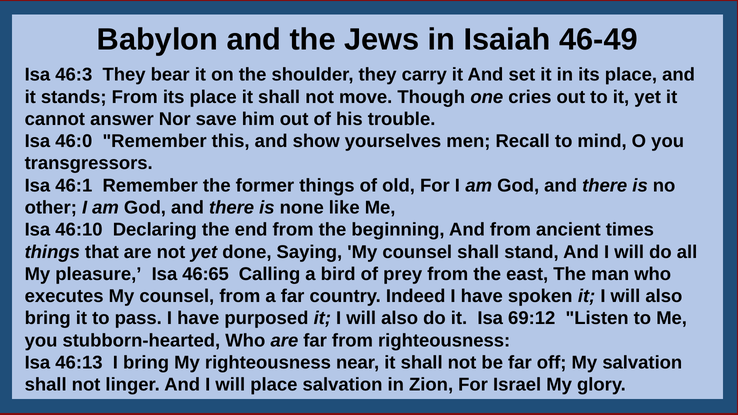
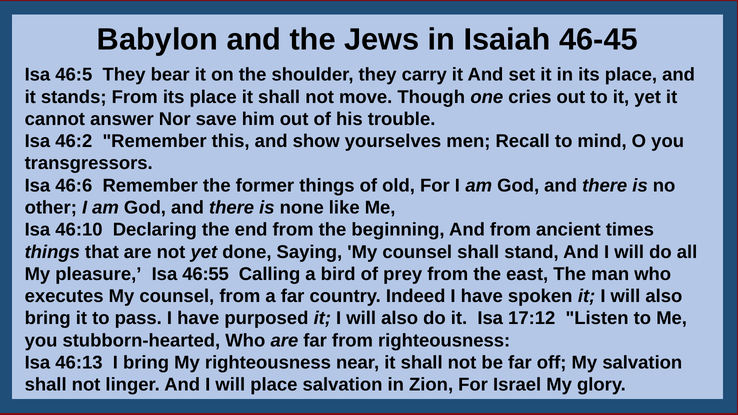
46-49: 46-49 -> 46-45
46:3: 46:3 -> 46:5
46:0: 46:0 -> 46:2
46:1: 46:1 -> 46:6
46:65: 46:65 -> 46:55
69:12: 69:12 -> 17:12
